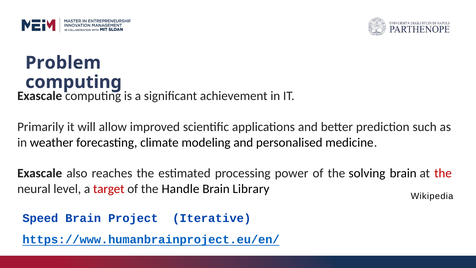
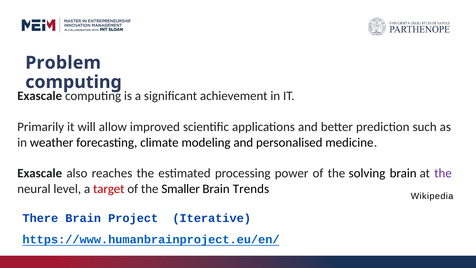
the at (443, 173) colour: red -> purple
Handle: Handle -> Smaller
Library: Library -> Trends
Speed: Speed -> There
